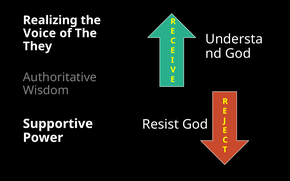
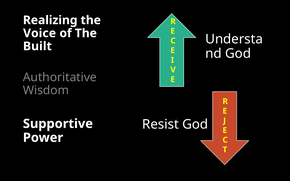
They: They -> Built
